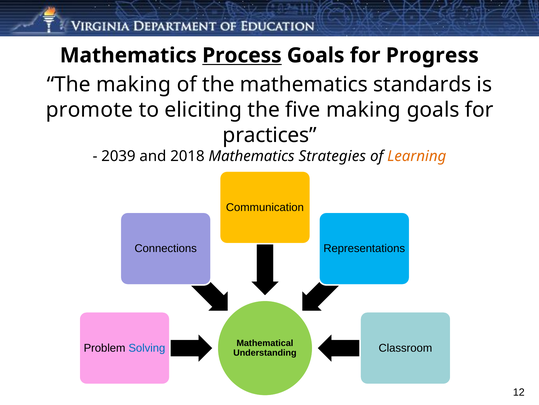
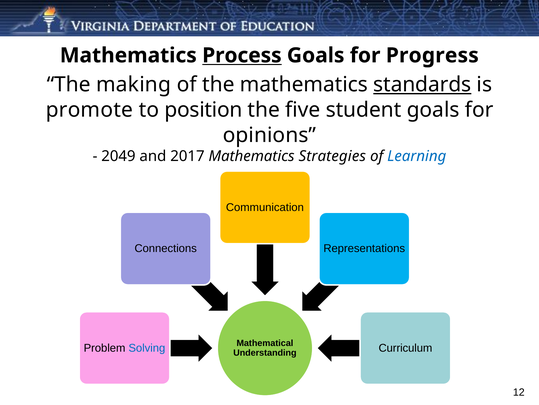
standards underline: none -> present
eliciting: eliciting -> position
five making: making -> student
practices: practices -> opinions
2039: 2039 -> 2049
2018: 2018 -> 2017
Learning colour: orange -> blue
Classroom: Classroom -> Curriculum
